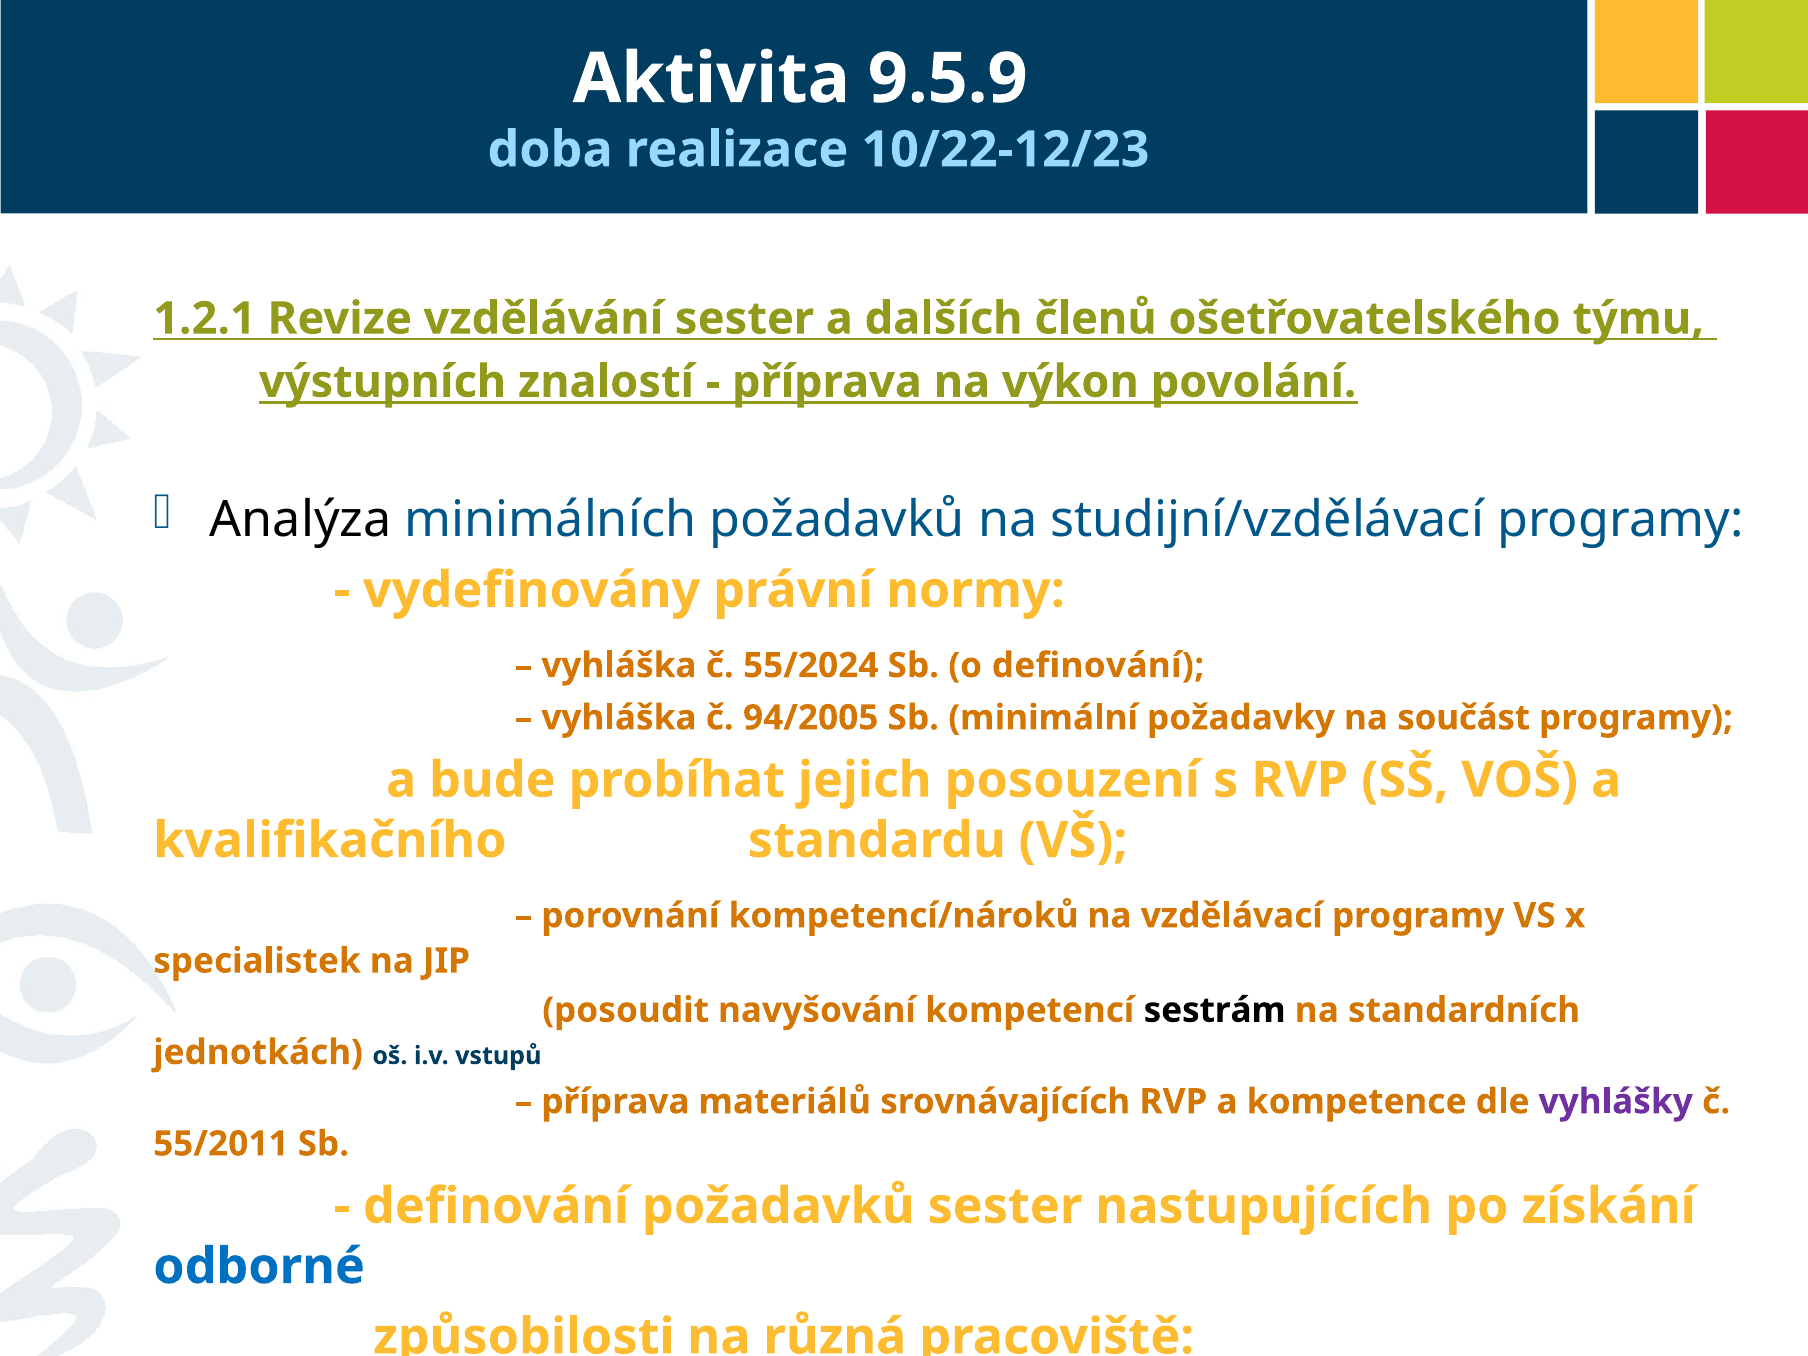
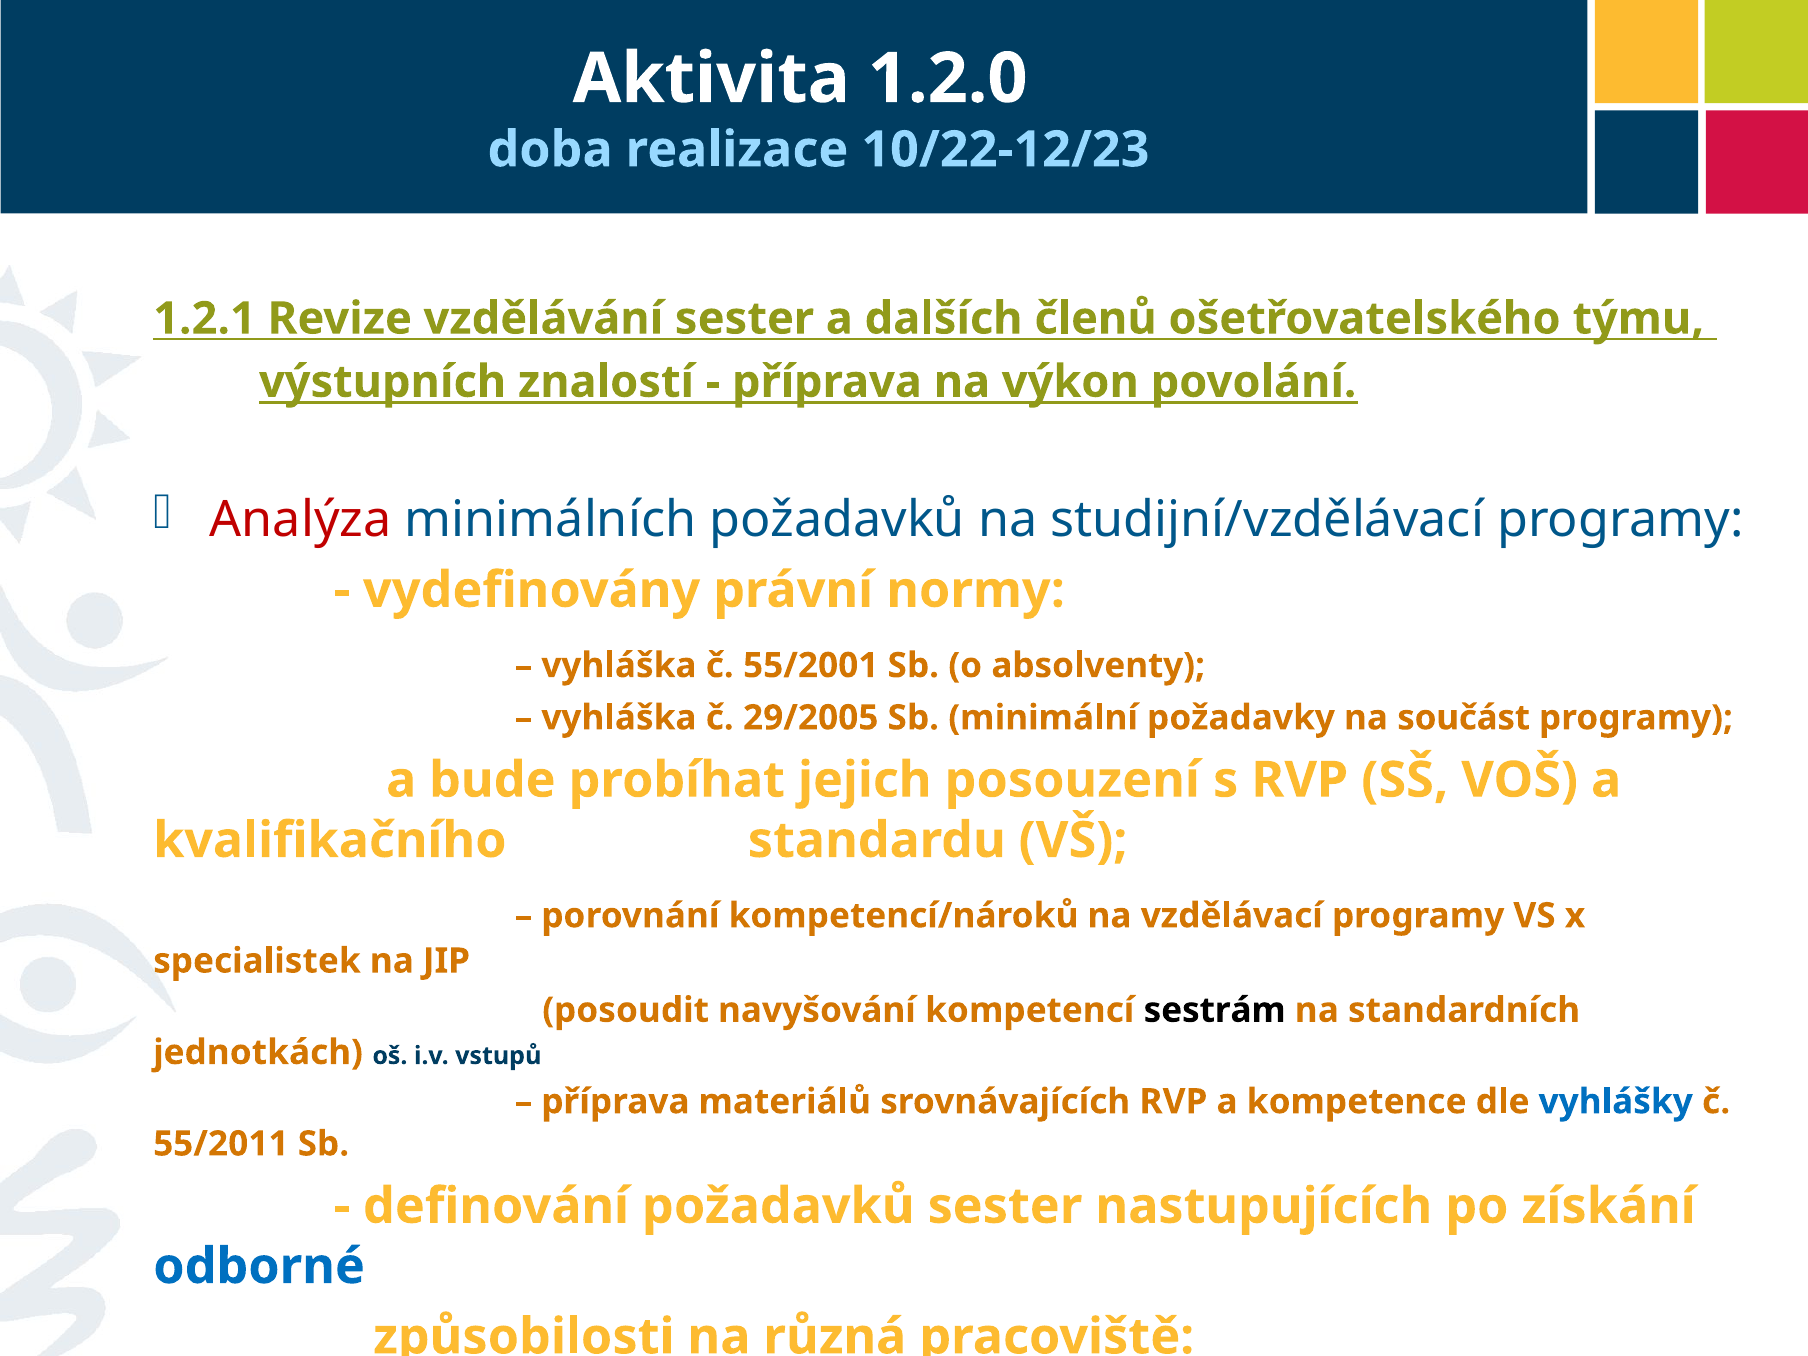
9.5.9: 9.5.9 -> 1.2.0
Analýza colour: black -> red
55/2024: 55/2024 -> 55/2001
o definování: definování -> absolventy
94/2005: 94/2005 -> 29/2005
vyhlášky colour: purple -> blue
